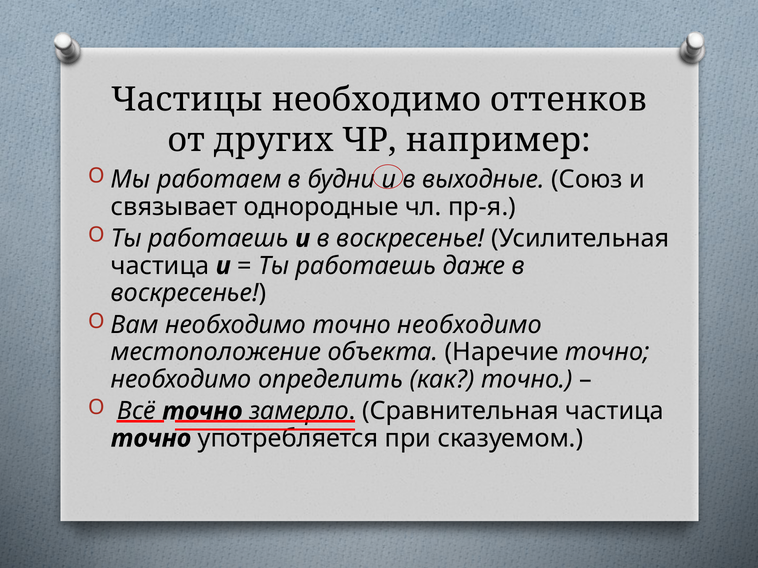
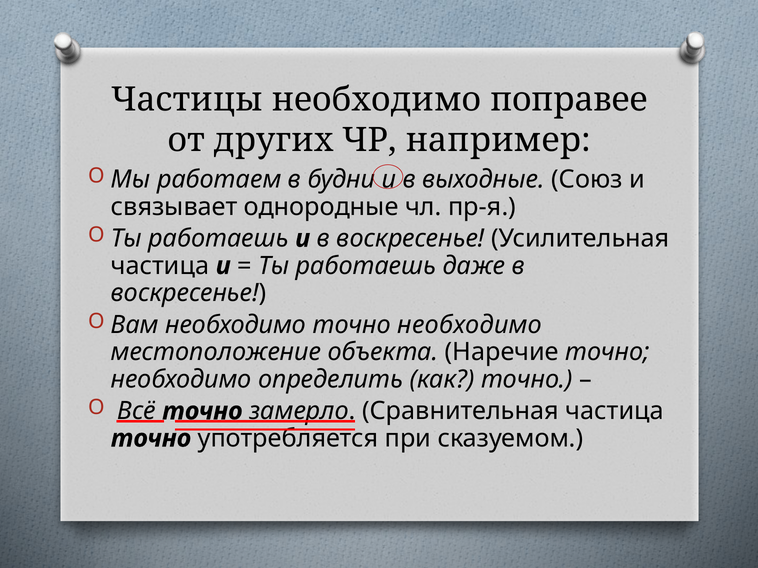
оттенков: оттенков -> поправее
